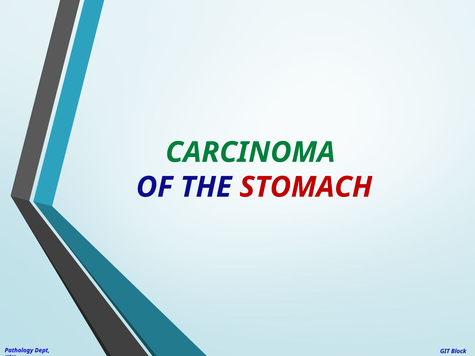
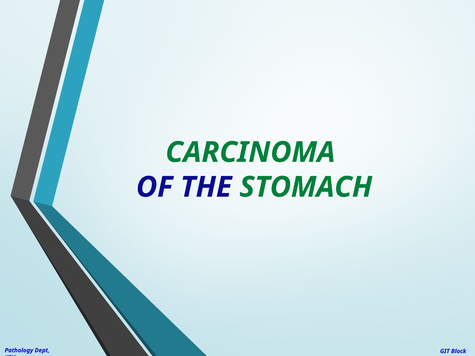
STOMACH colour: red -> green
